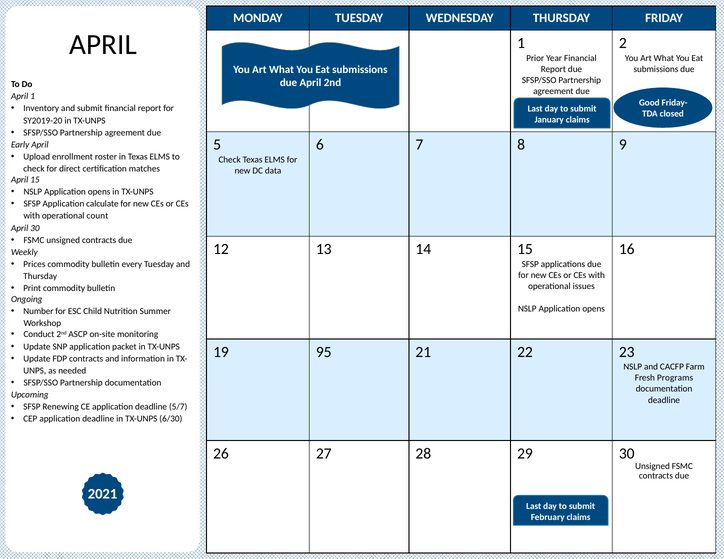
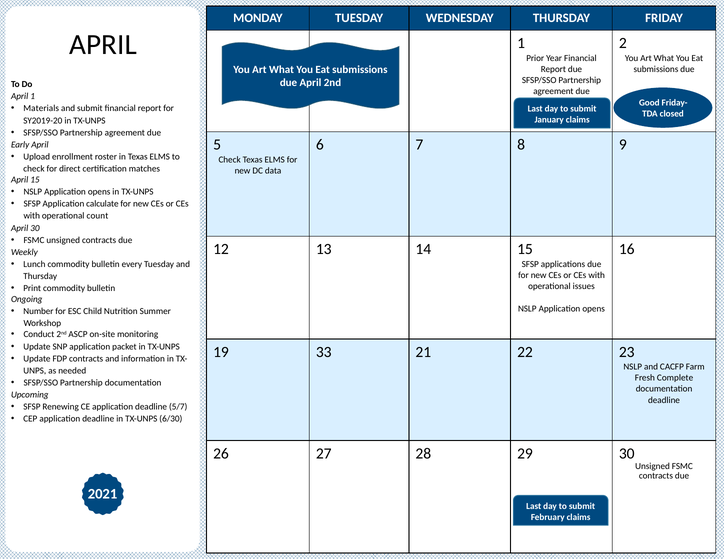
Inventory: Inventory -> Materials
Prices: Prices -> Lunch
95: 95 -> 33
Programs: Programs -> Complete
